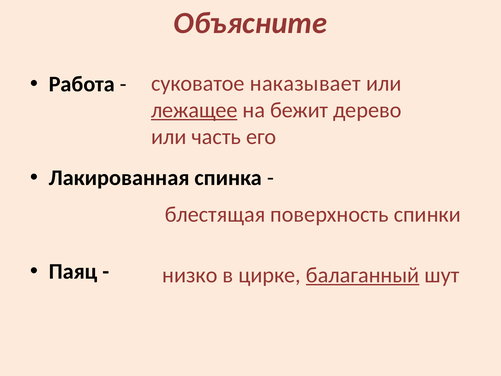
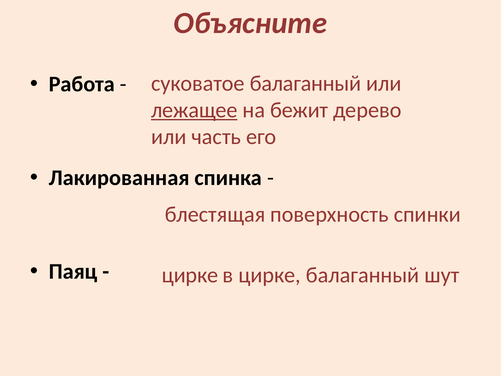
суковатое наказывает: наказывает -> балаганный
низко at (190, 275): низко -> цирке
балаганный at (363, 275) underline: present -> none
